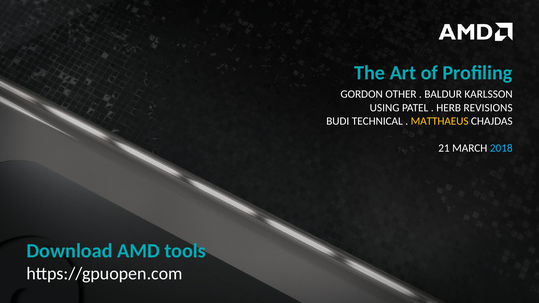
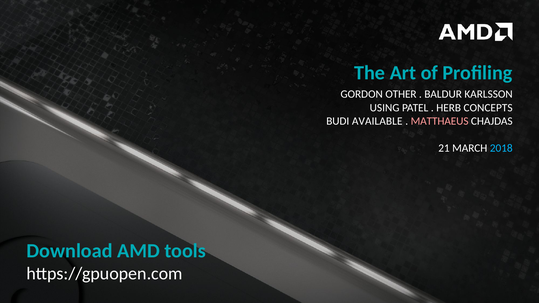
REVISIONS: REVISIONS -> CONCEPTS
TECHNICAL: TECHNICAL -> AVAILABLE
MATTHAEUS colour: yellow -> pink
